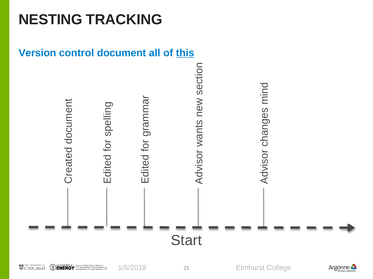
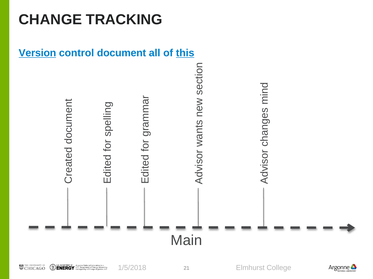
NESTING: NESTING -> CHANGE
Version underline: none -> present
Start: Start -> Main
